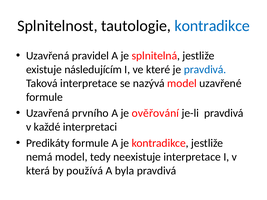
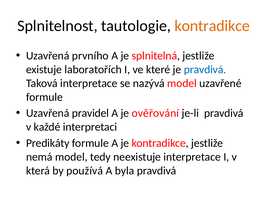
kontradikce at (212, 26) colour: blue -> orange
pravidel: pravidel -> prvního
následujícím: následujícím -> laboratořích
prvního: prvního -> pravidel
